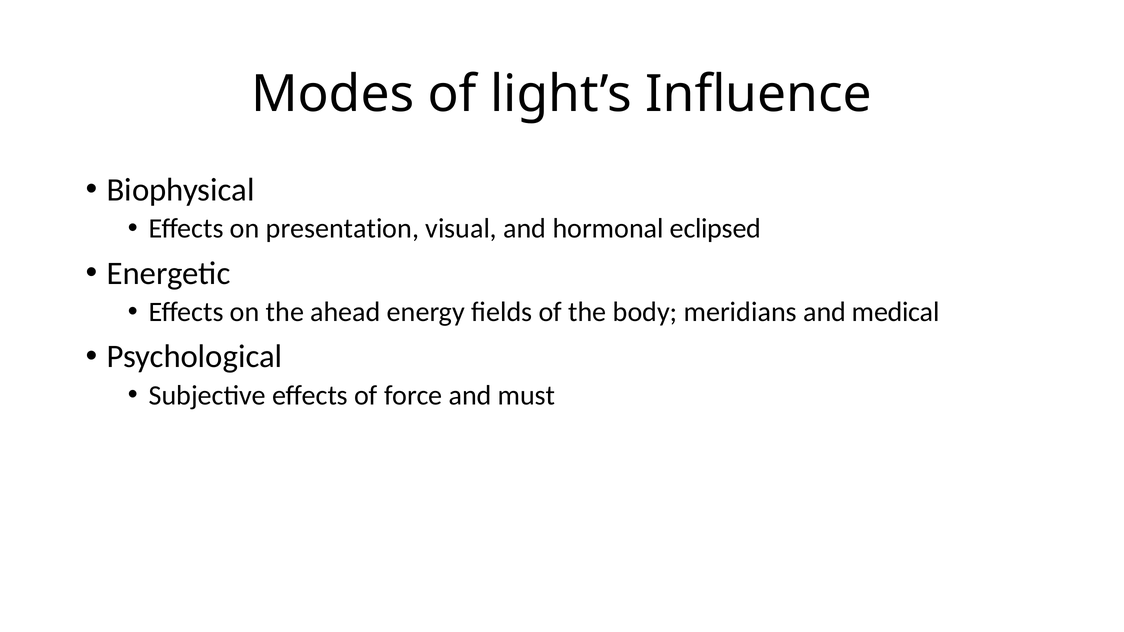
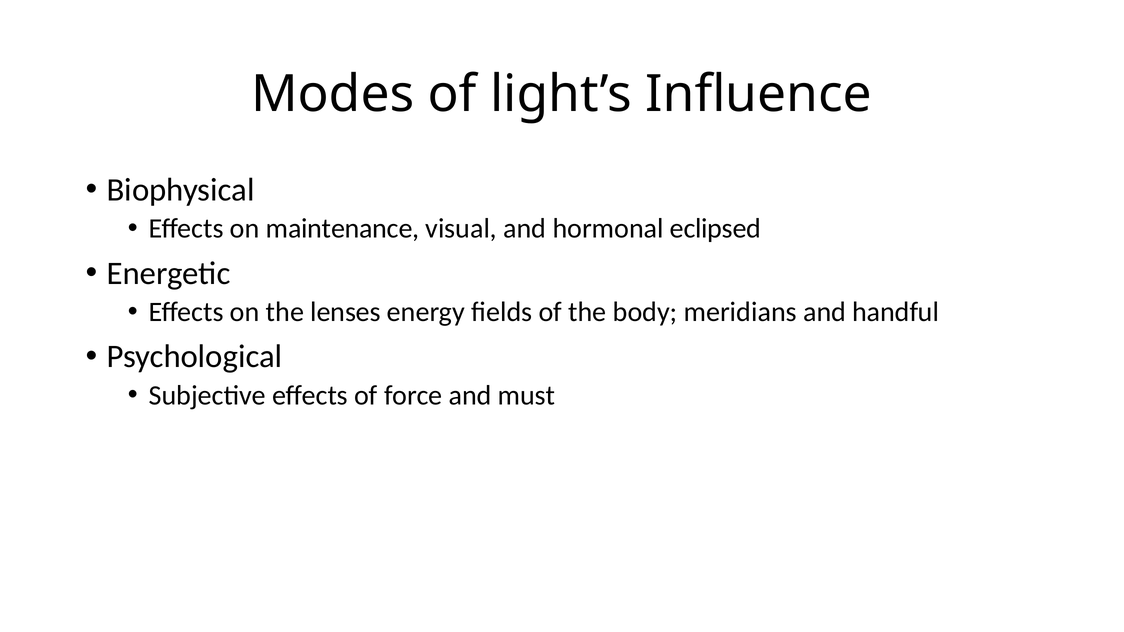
presentation: presentation -> maintenance
ahead: ahead -> lenses
medical: medical -> handful
